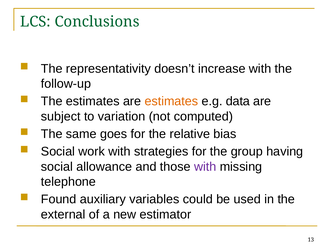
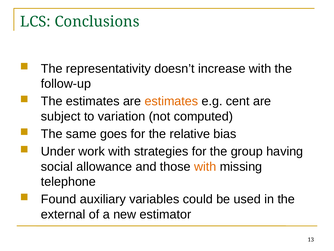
data: data -> cent
Social at (58, 151): Social -> Under
with at (205, 166) colour: purple -> orange
